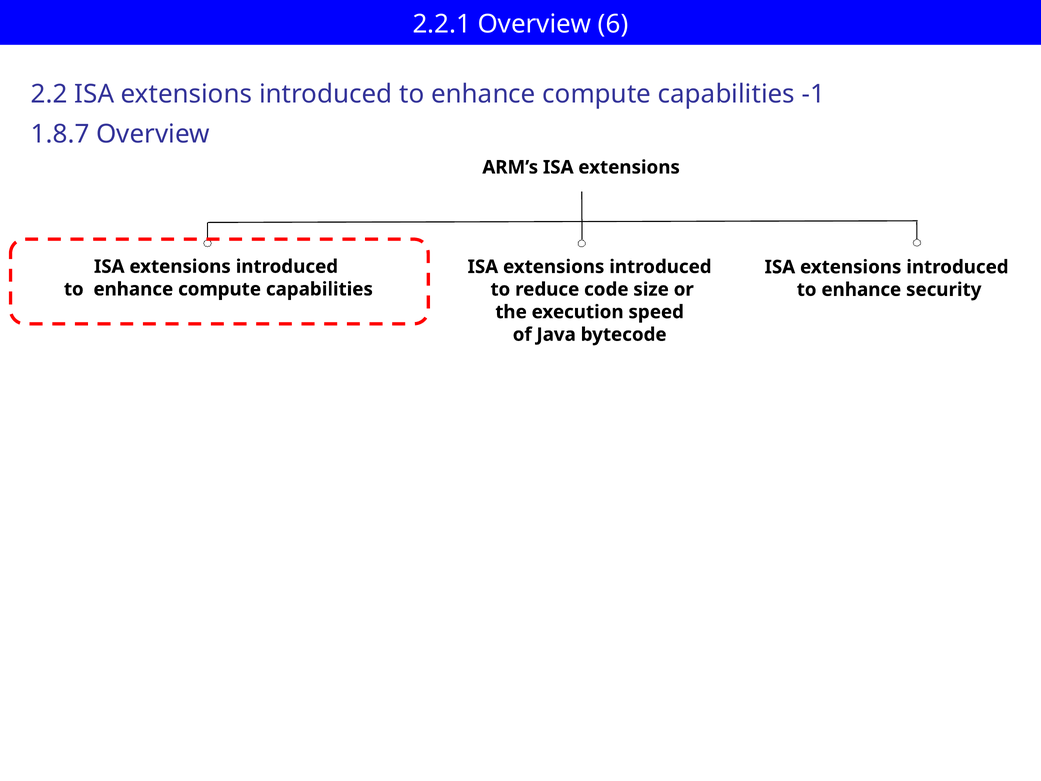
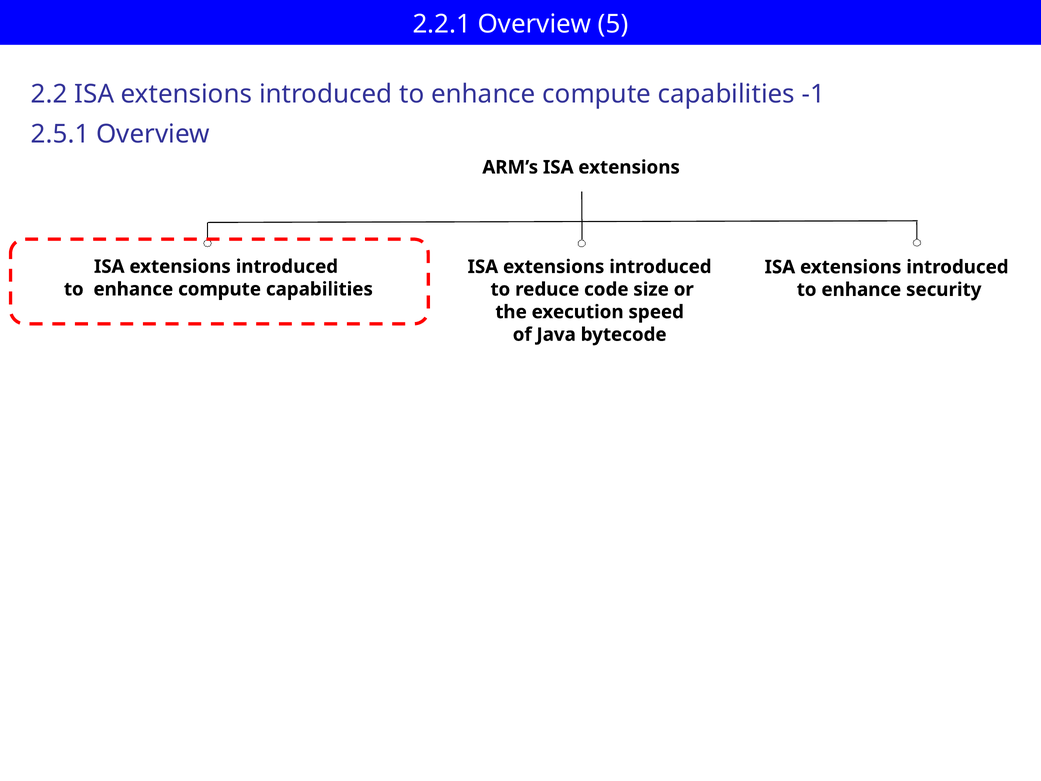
6: 6 -> 5
1.8.7: 1.8.7 -> 2.5.1
